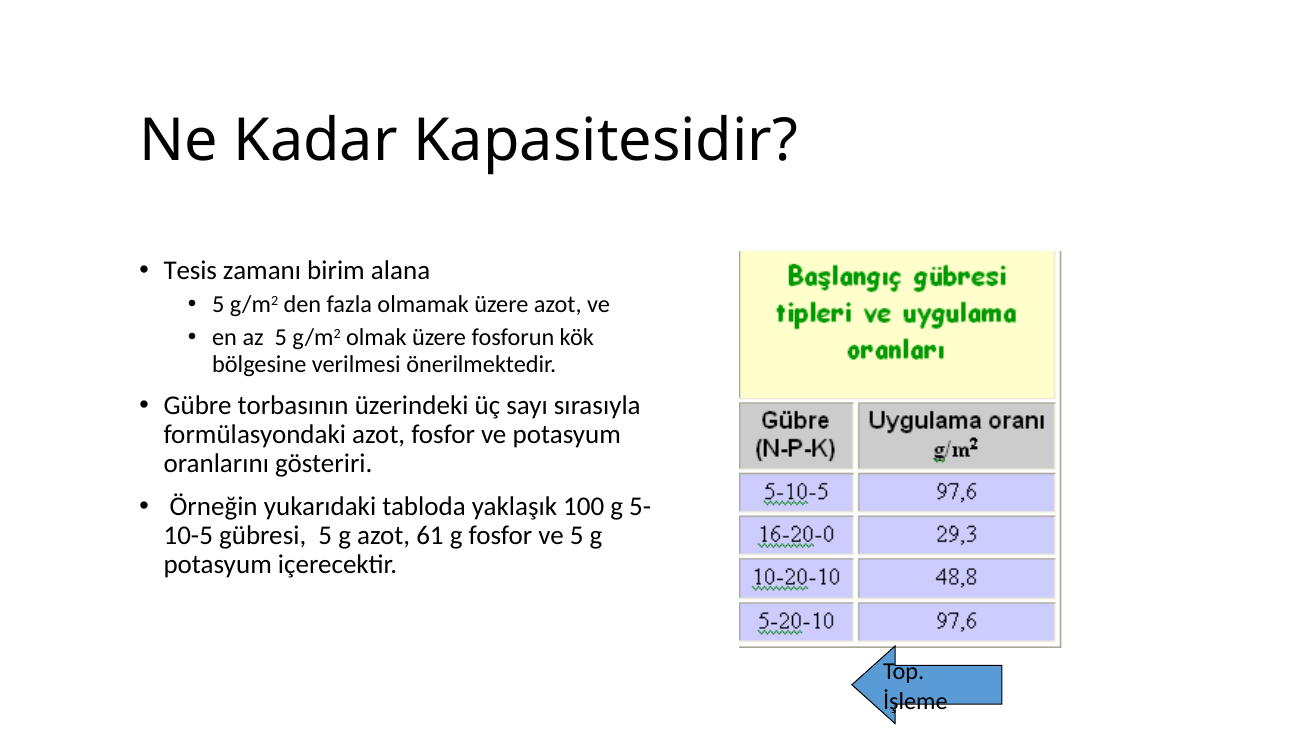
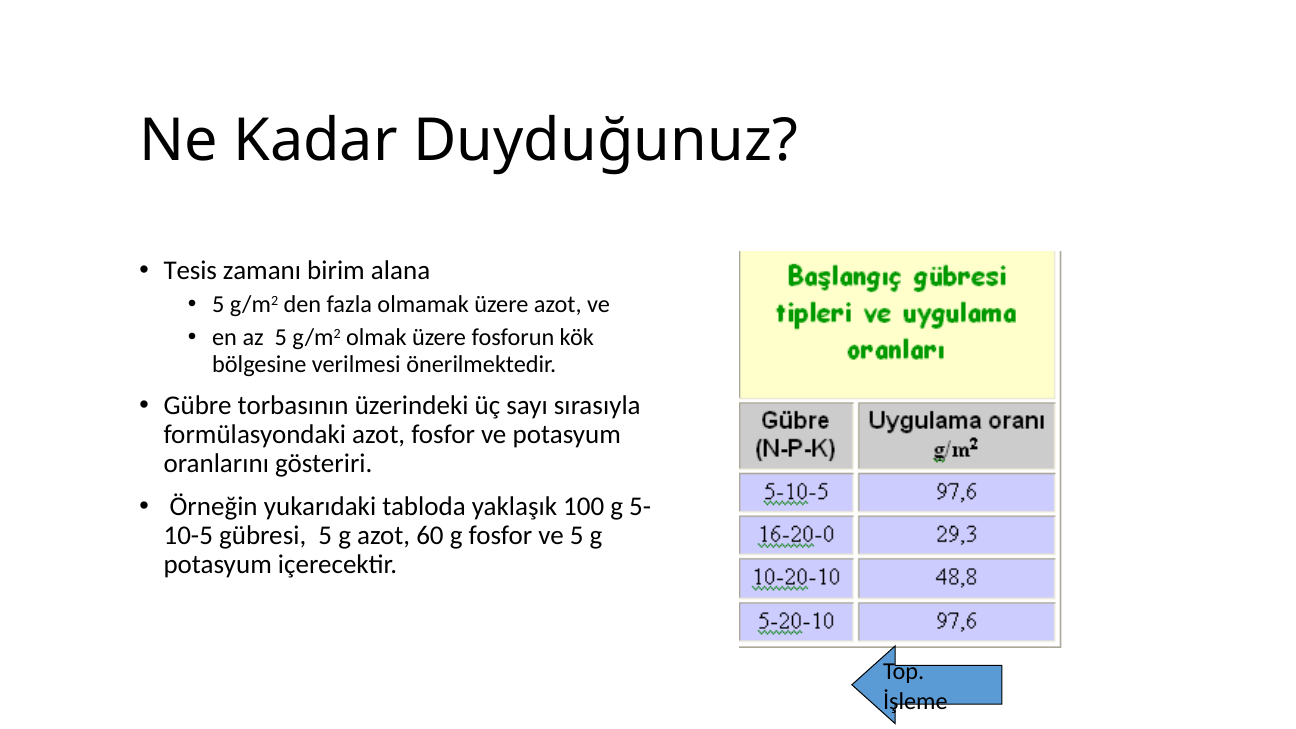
Kapasitesidir: Kapasitesidir -> Duyduğunuz
61: 61 -> 60
